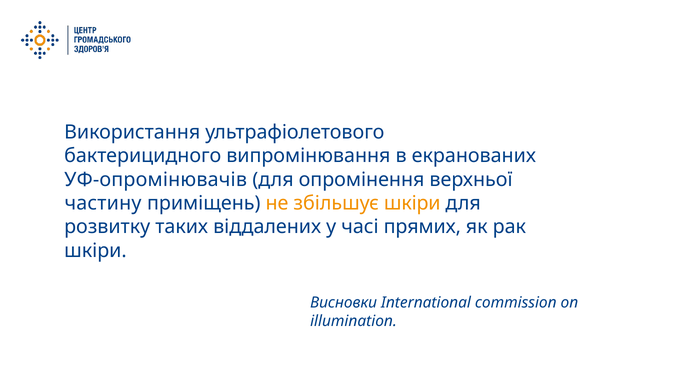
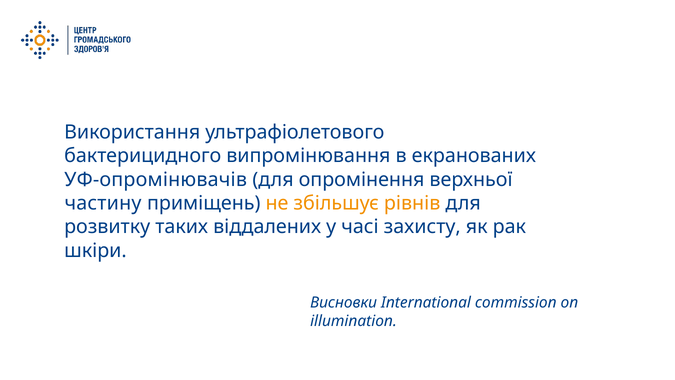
збільшує шкіри: шкіри -> рівнів
прямих: прямих -> захисту
